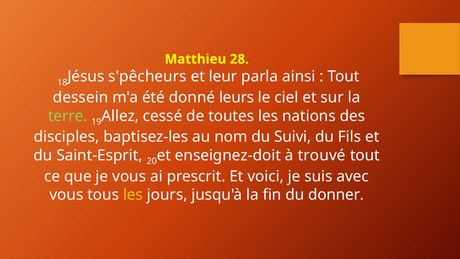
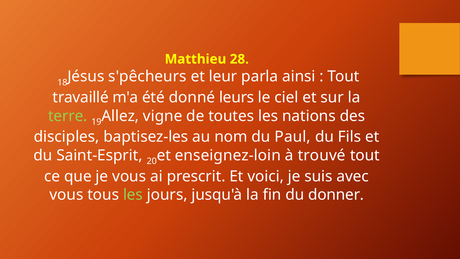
dessein: dessein -> travaillé
cessé: cessé -> vigne
Suivi: Suivi -> Paul
enseignez-doit: enseignez-doit -> enseignez-loin
les at (133, 195) colour: yellow -> light green
